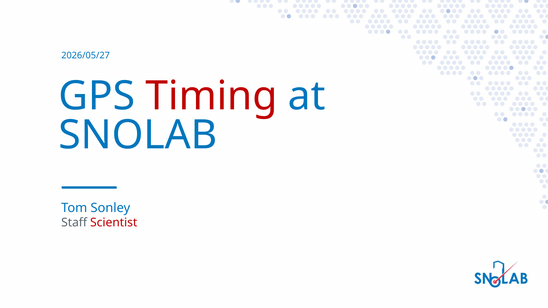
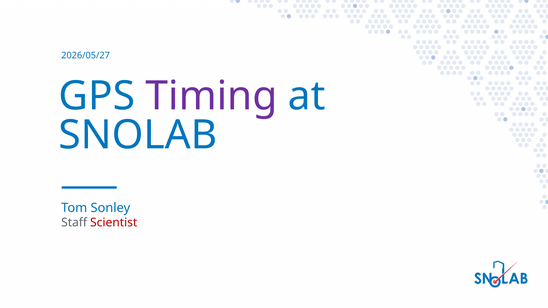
Timing colour: red -> purple
